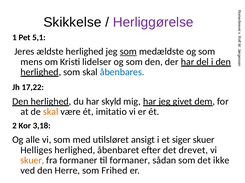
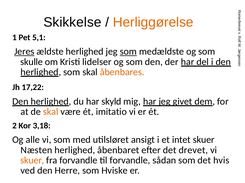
Herliggørelse colour: purple -> orange
Jeres underline: none -> present
mens: mens -> skulle
åbenbares colour: blue -> orange
siger: siger -> intet
Helliges: Helliges -> Næsten
fra formaner: formaner -> forvandle
til formaner: formaner -> forvandle
ikke: ikke -> hvis
Frihed: Frihed -> Hviske
